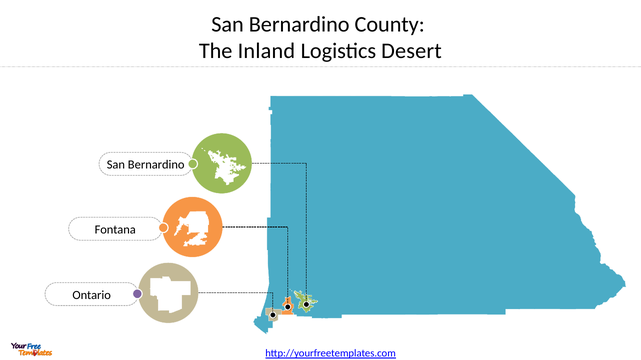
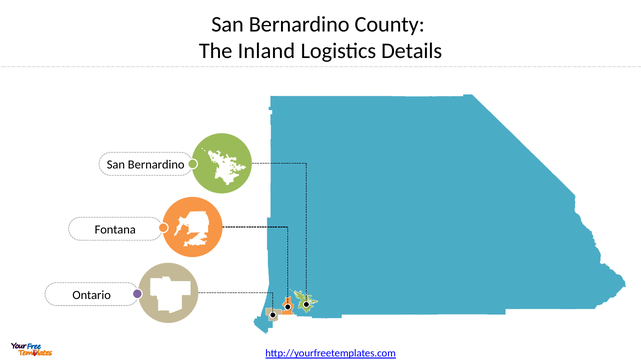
Desert: Desert -> Details
